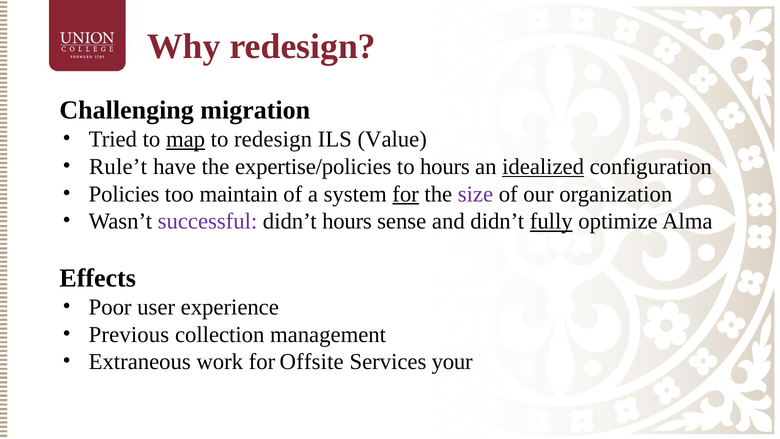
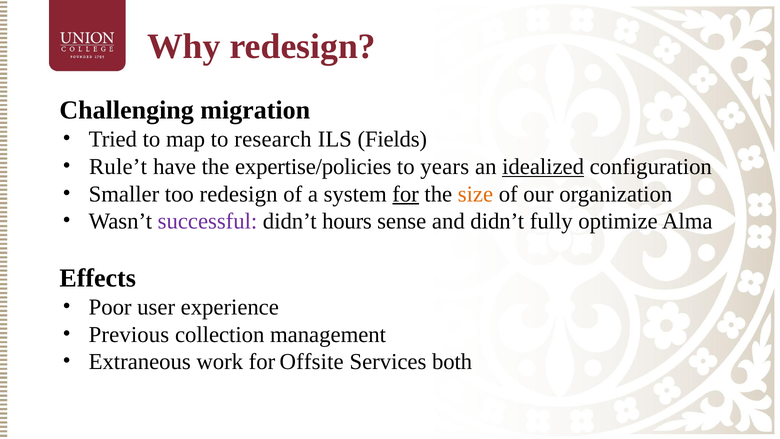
map underline: present -> none
to redesign: redesign -> research
Value: Value -> Fields
to hours: hours -> years
Policies: Policies -> Smaller
too maintain: maintain -> redesign
size colour: purple -> orange
fully underline: present -> none
your: your -> both
